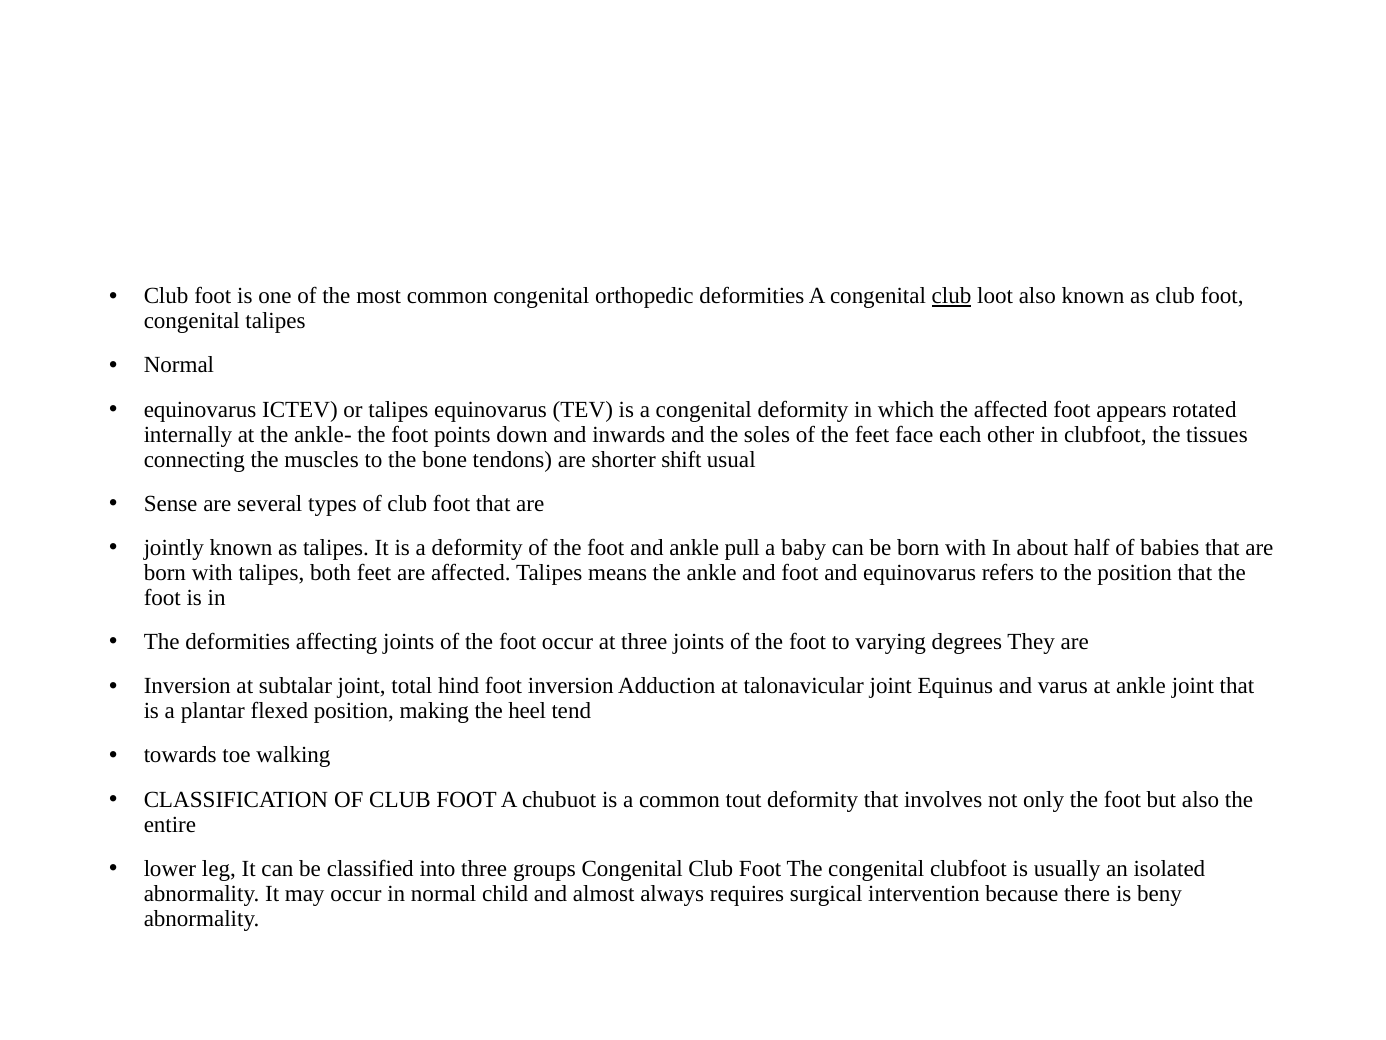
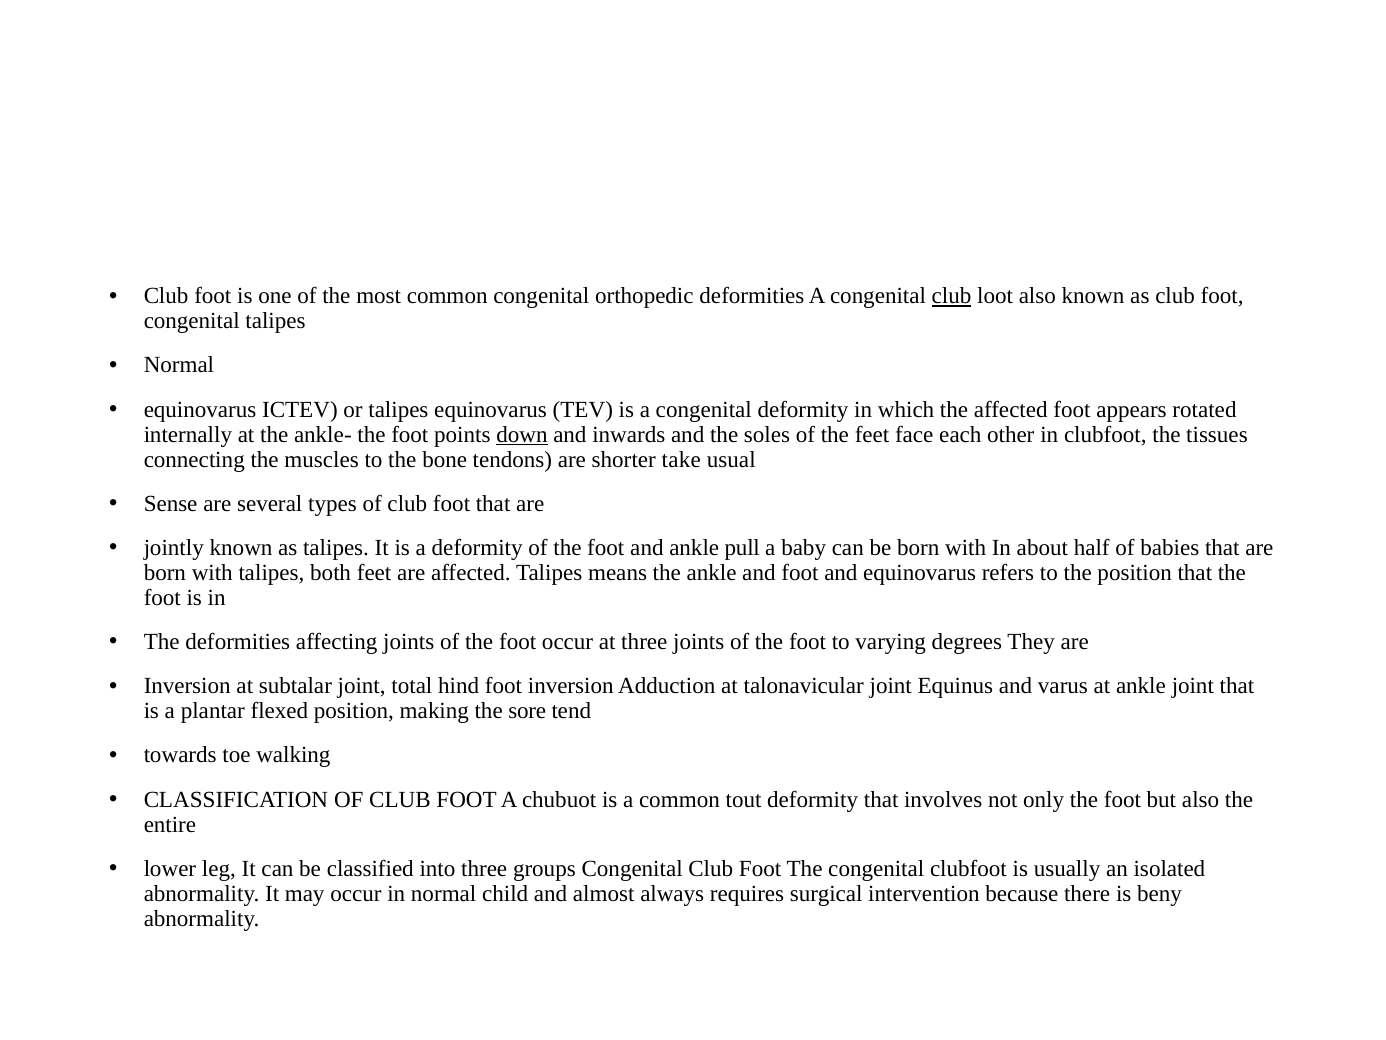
down underline: none -> present
shift: shift -> take
heel: heel -> sore
